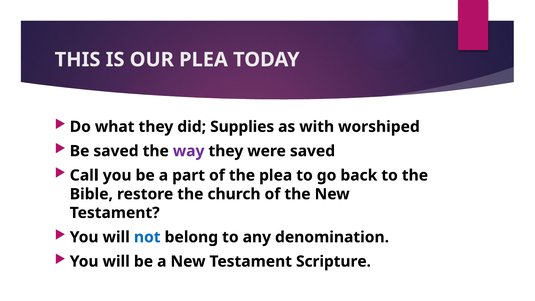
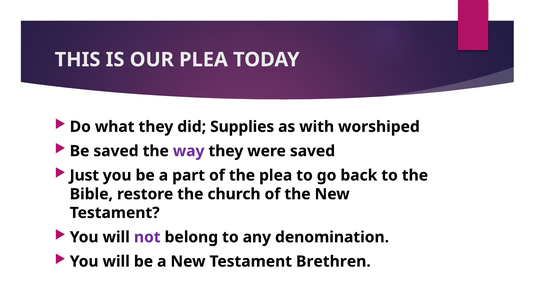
Call: Call -> Just
not colour: blue -> purple
Scripture: Scripture -> Brethren
